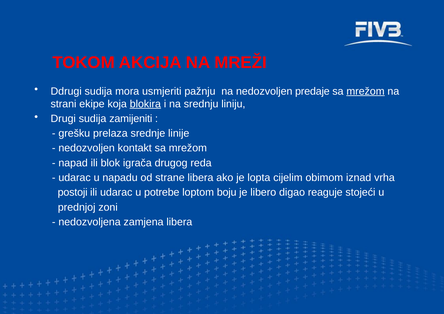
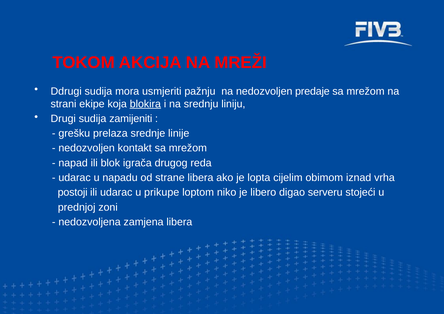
mrežom at (366, 91) underline: present -> none
potrebe: potrebe -> prikupe
boju: boju -> niko
reaguje: reaguje -> serveru
